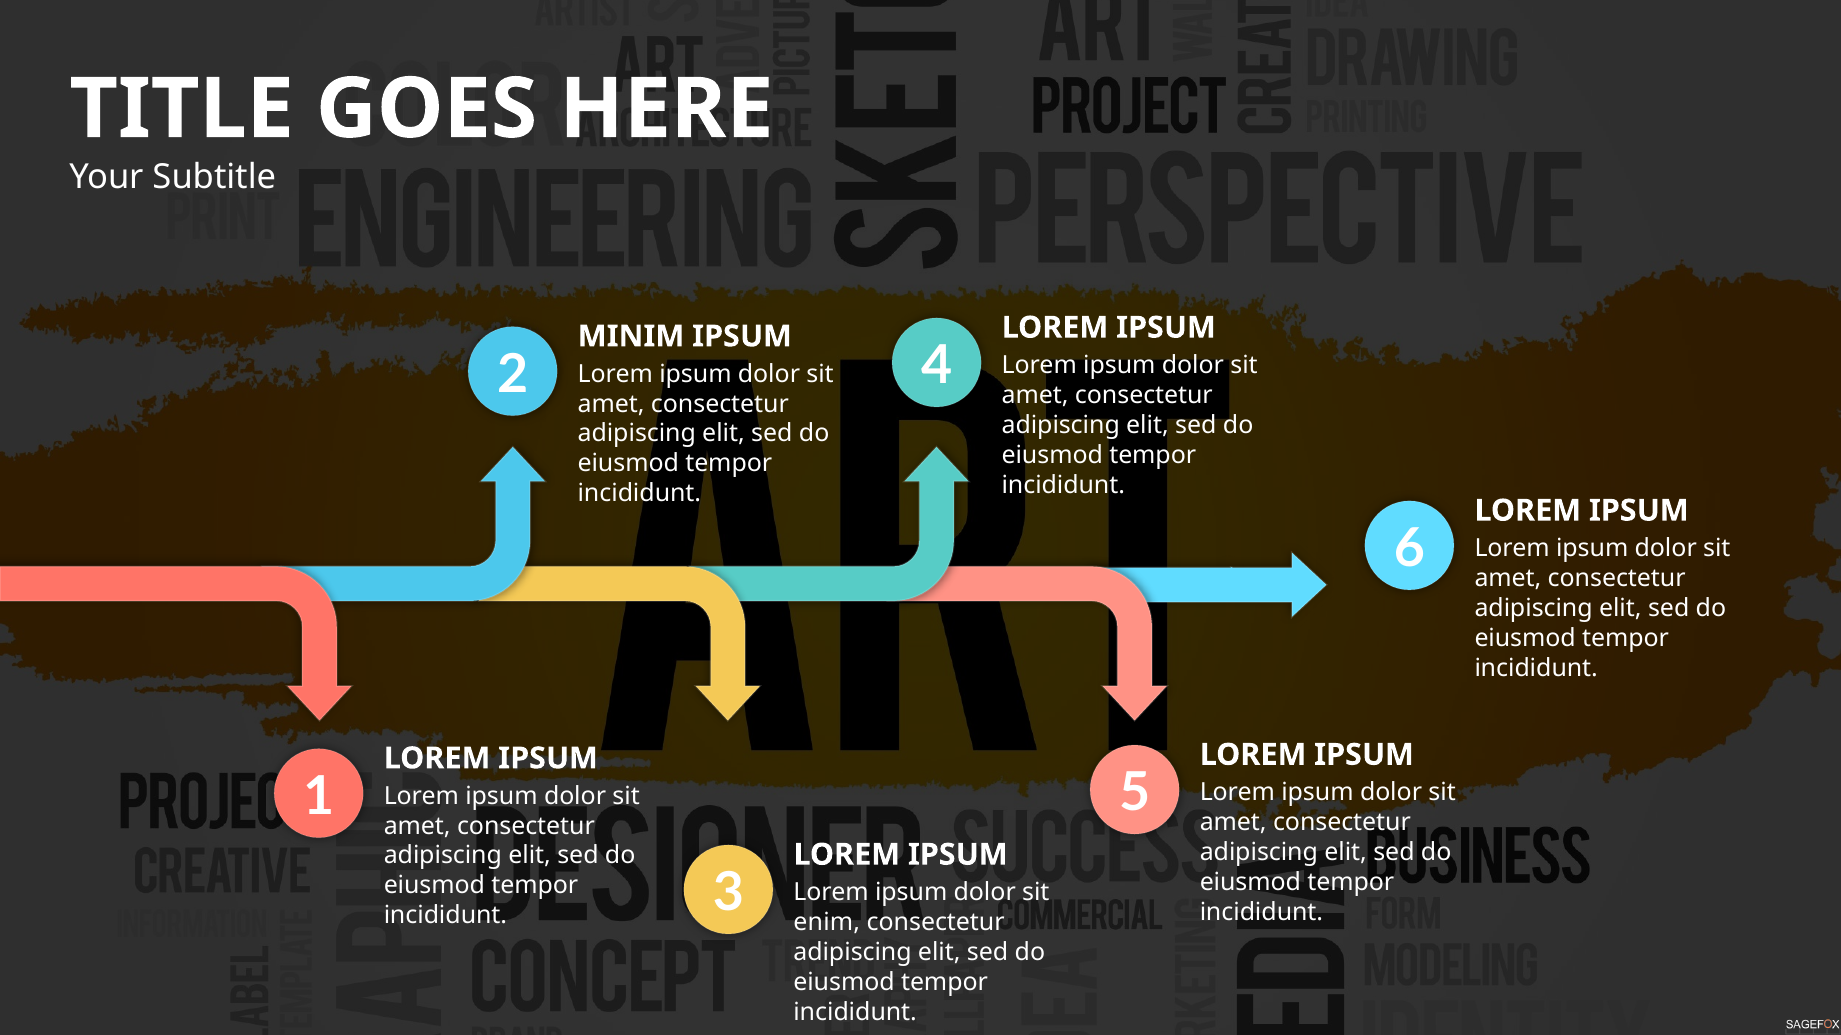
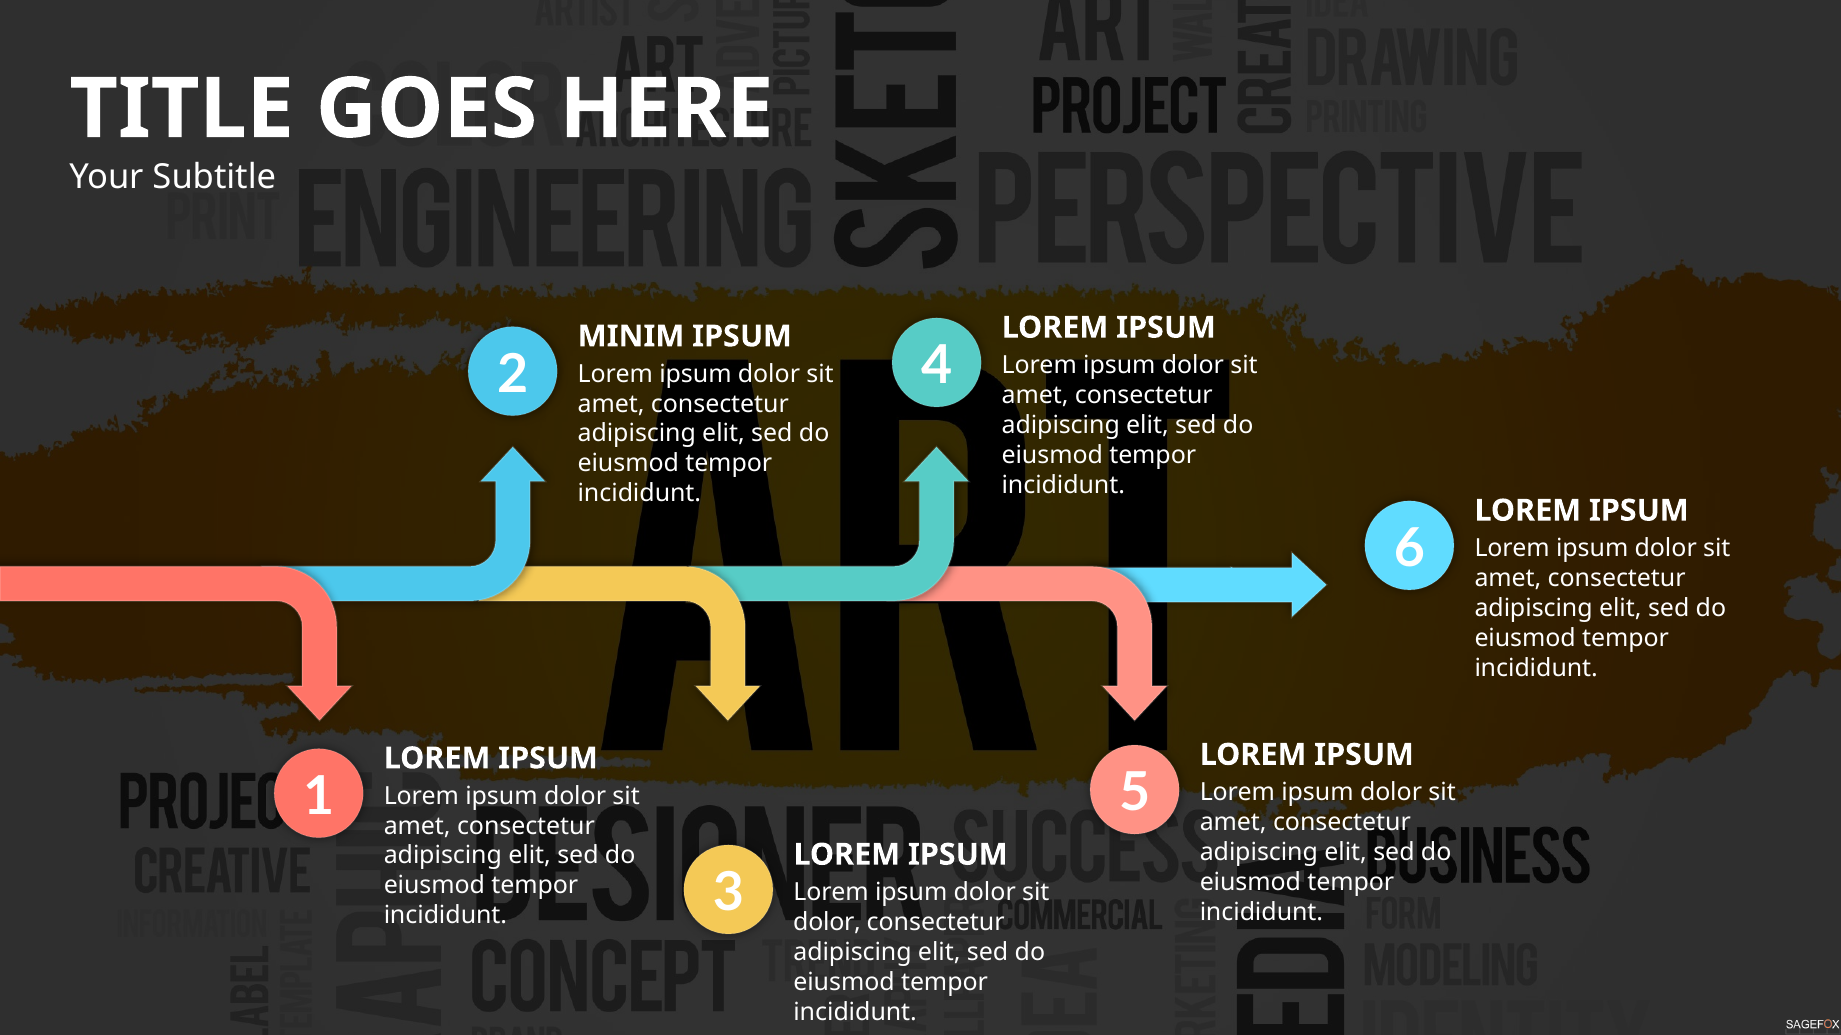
enim at (827, 923): enim -> dolor
